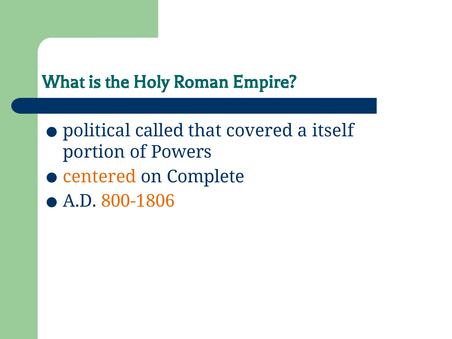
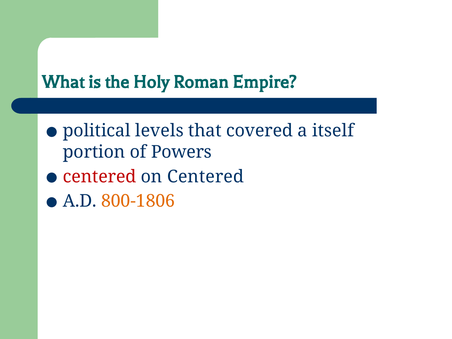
called: called -> levels
centered at (100, 177) colour: orange -> red
on Complete: Complete -> Centered
